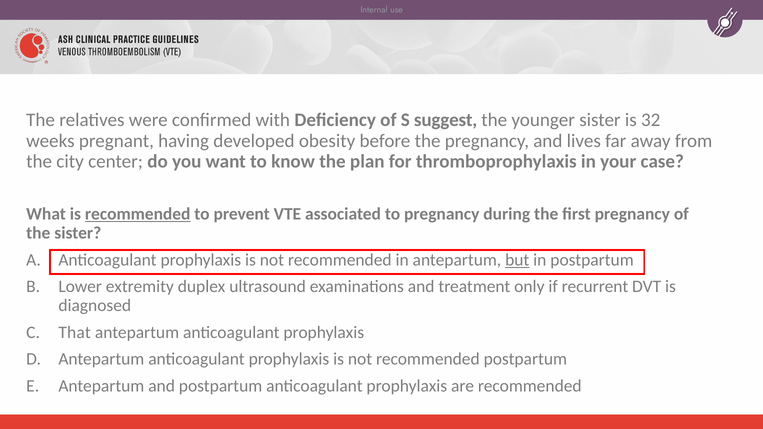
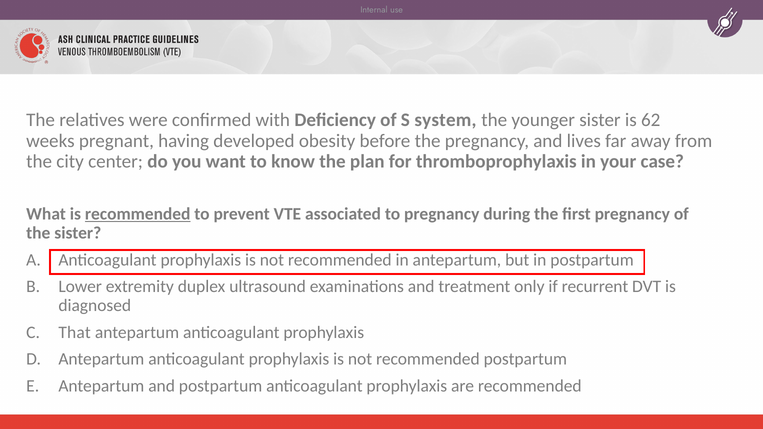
suggest: suggest -> system
32: 32 -> 62
but underline: present -> none
